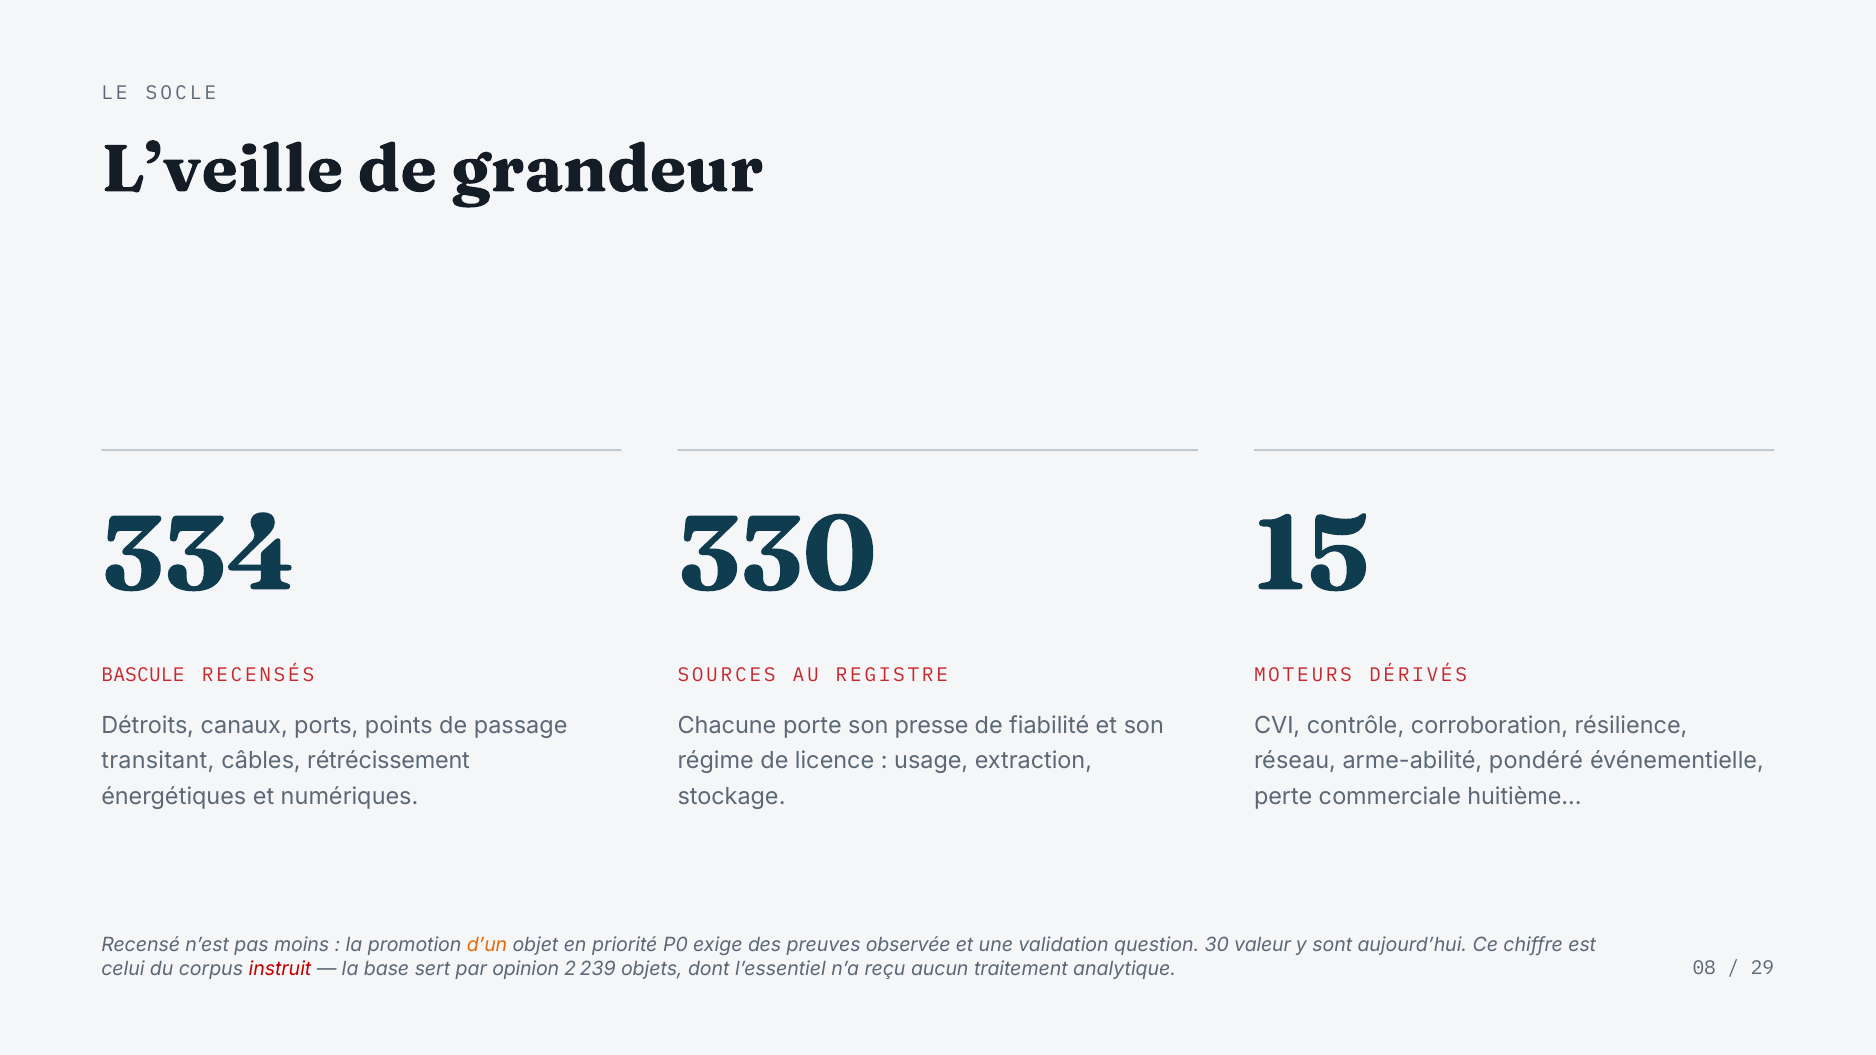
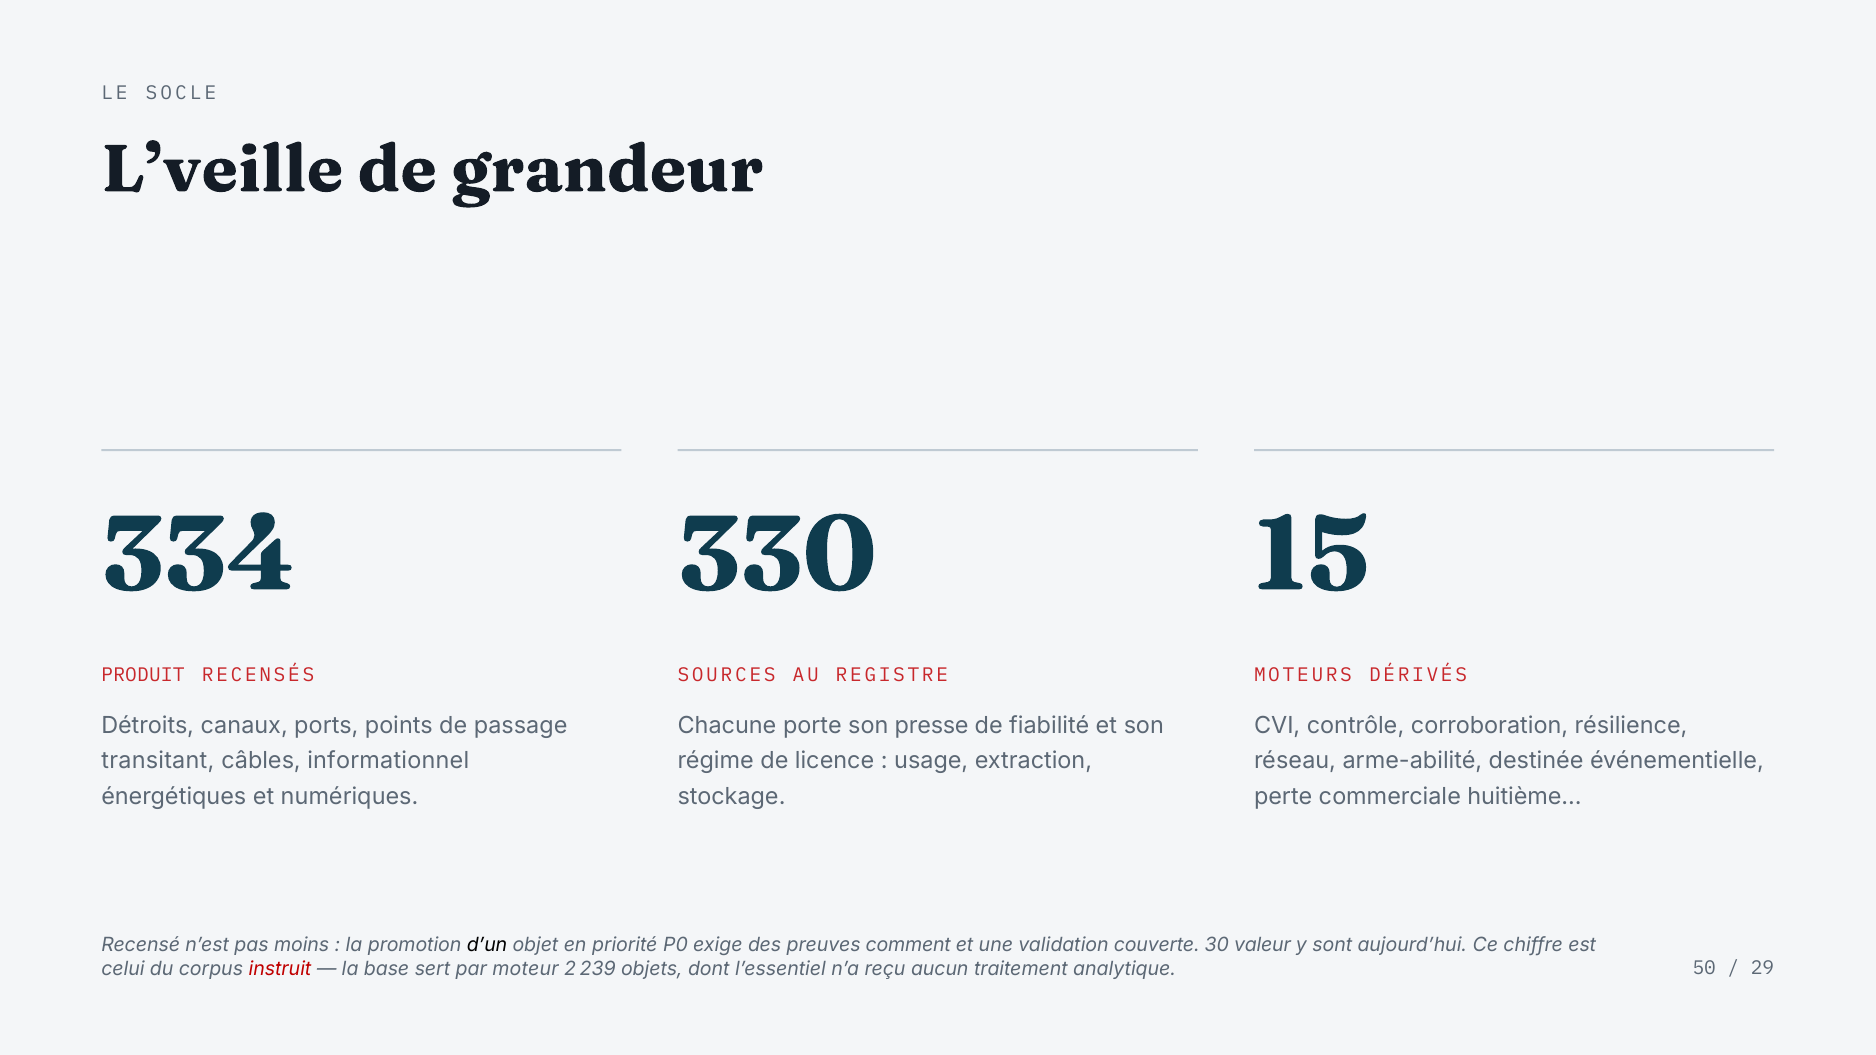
BASCULE: BASCULE -> PRODUIT
rétrécissement: rétrécissement -> informationnel
pondéré: pondéré -> destinée
d’un colour: orange -> black
observée: observée -> comment
question: question -> couverte
opinion: opinion -> moteur
08: 08 -> 50
